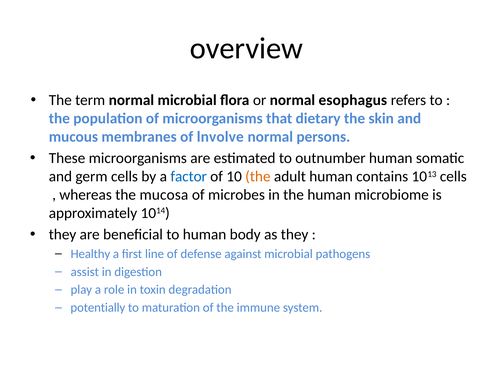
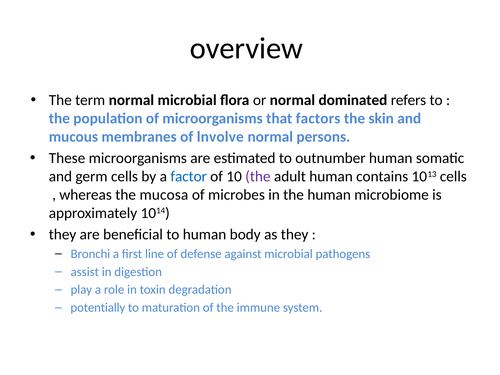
esophagus: esophagus -> dominated
dietary: dietary -> factors
the at (258, 177) colour: orange -> purple
Healthy: Healthy -> Bronchi
